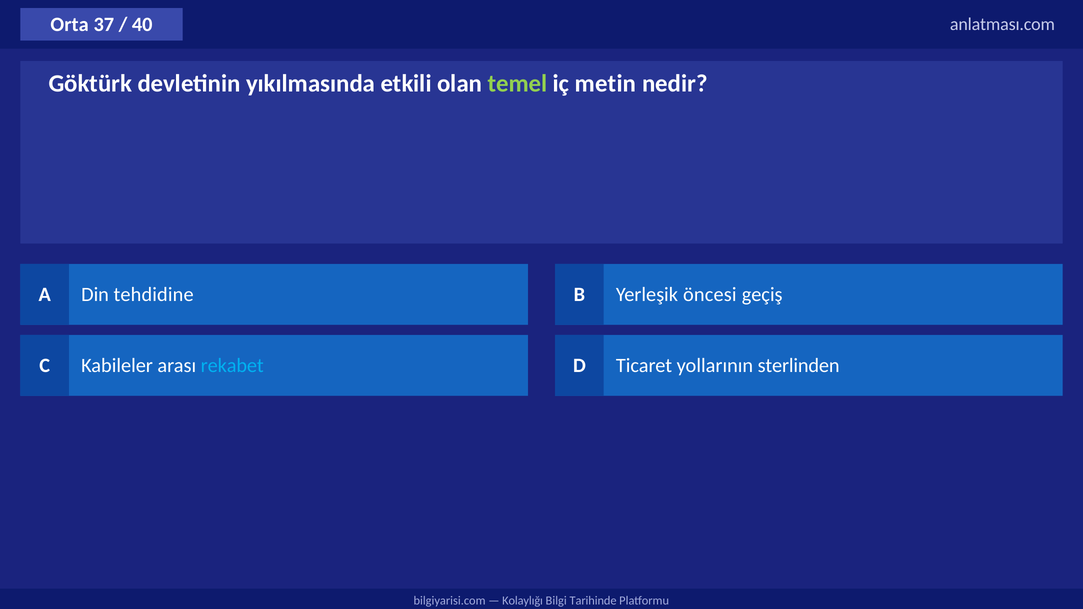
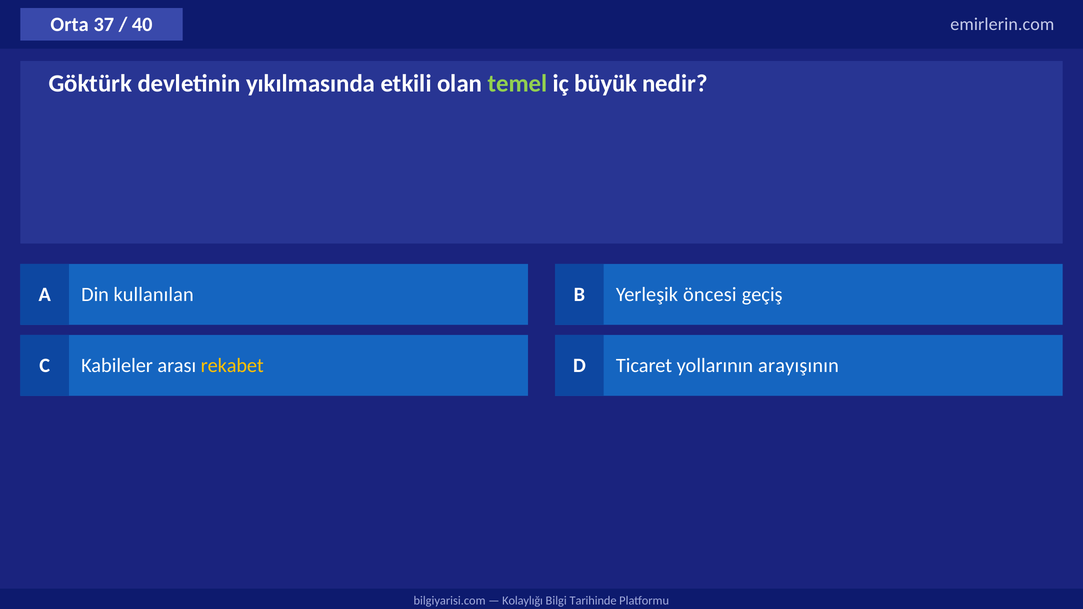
anlatması.com: anlatması.com -> emirlerin.com
metin: metin -> büyük
tehdidine: tehdidine -> kullanılan
rekabet colour: light blue -> yellow
sterlinden: sterlinden -> arayışının
